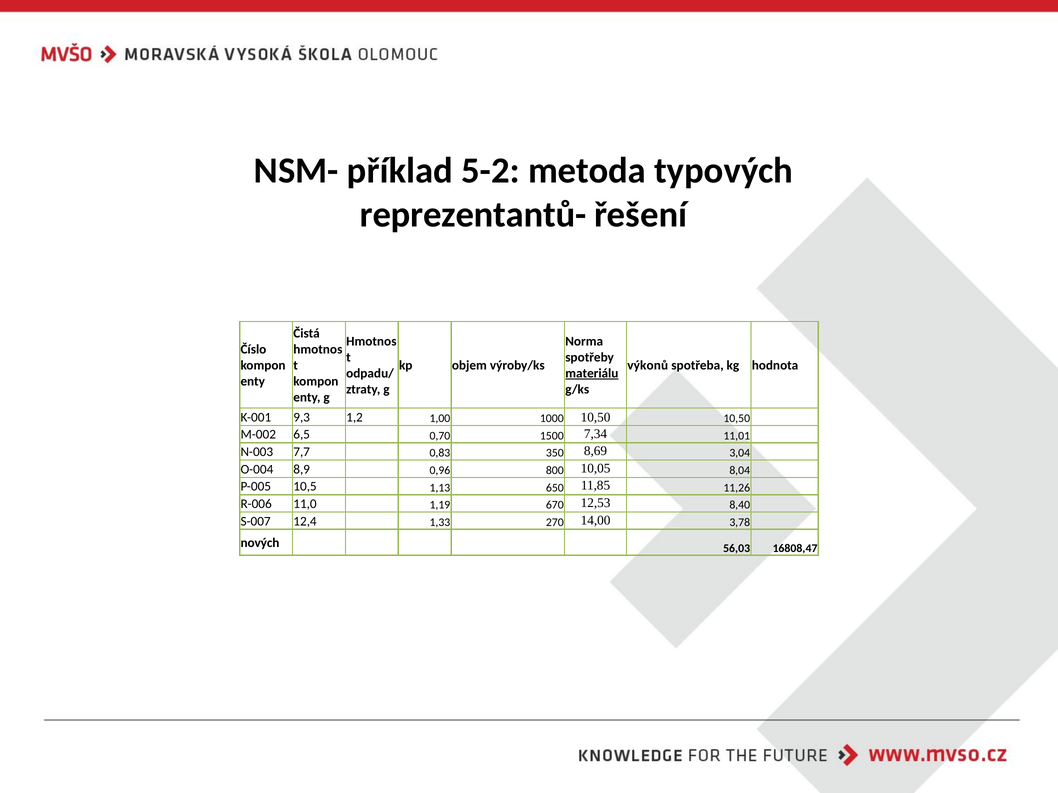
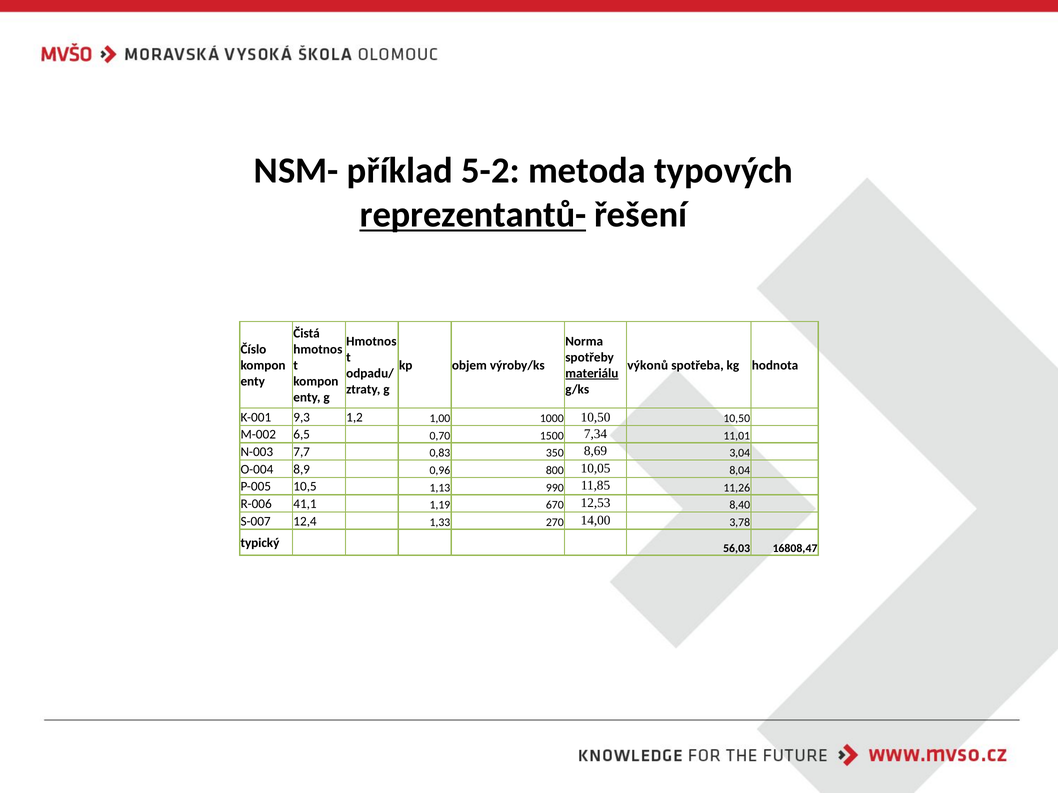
reprezentantů- underline: none -> present
650: 650 -> 990
11,0: 11,0 -> 41,1
nových: nových -> typický
